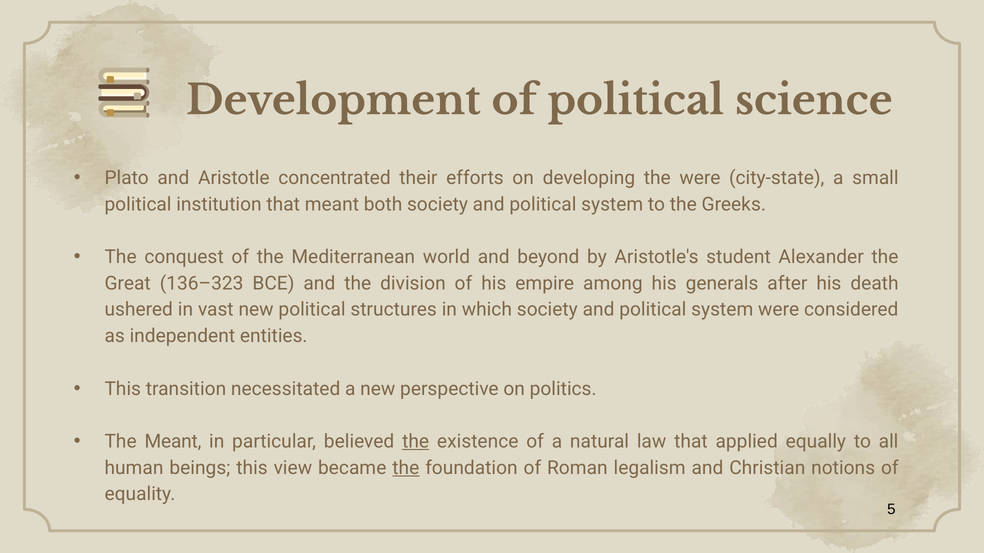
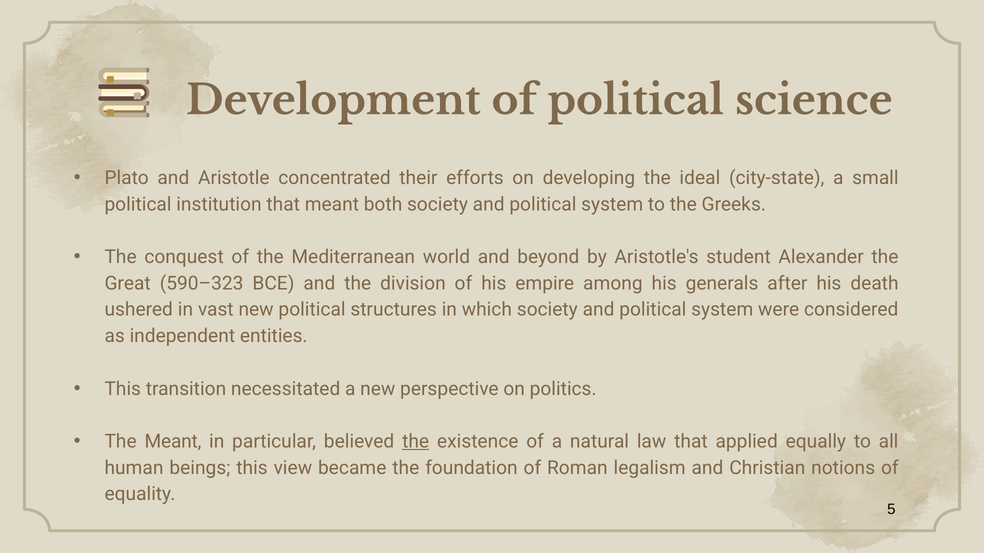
the were: were -> ideal
136–323: 136–323 -> 590–323
the at (406, 468) underline: present -> none
